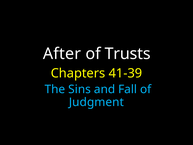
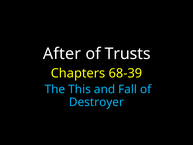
41-39: 41-39 -> 68-39
Sins: Sins -> This
Judgment: Judgment -> Destroyer
